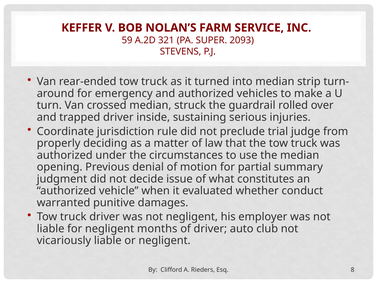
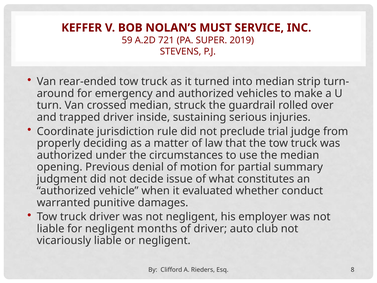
FARM: FARM -> MUST
321: 321 -> 721
2093: 2093 -> 2019
